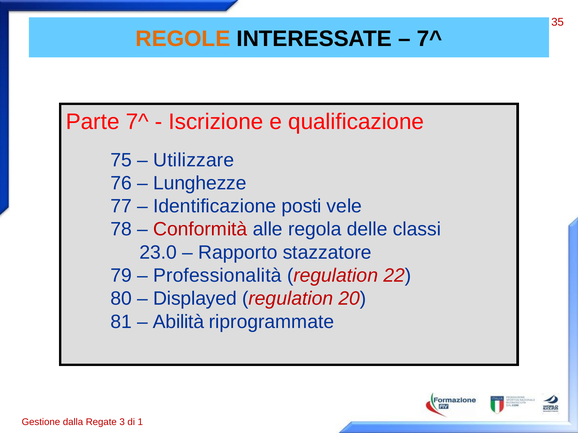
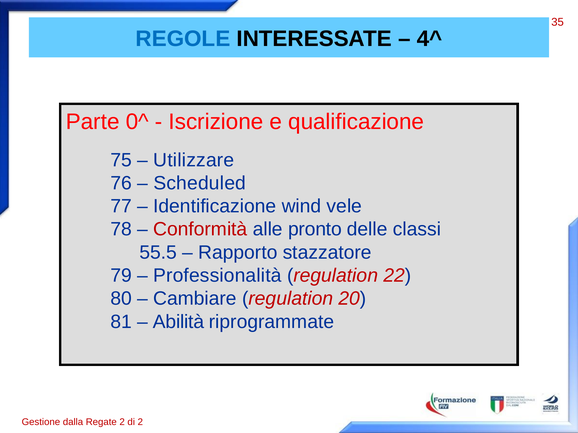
REGOLE colour: orange -> blue
7^ at (430, 39): 7^ -> 4^
Parte 7^: 7^ -> 0^
Lunghezze: Lunghezze -> Scheduled
posti: posti -> wind
regola: regola -> pronto
23.0: 23.0 -> 55.5
Displayed: Displayed -> Cambiare
Regate 3: 3 -> 2
di 1: 1 -> 2
